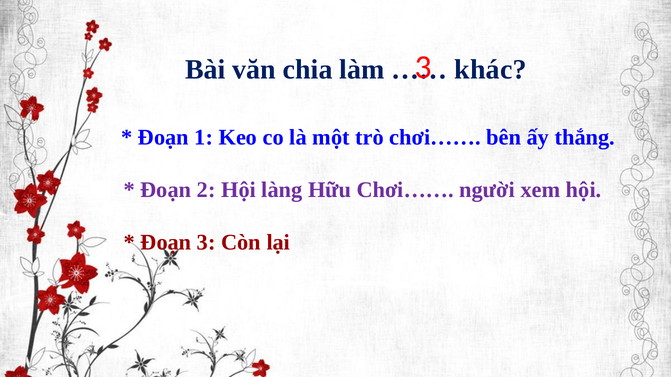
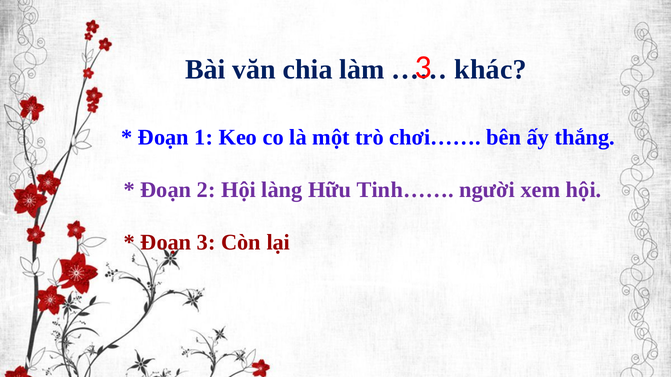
Hữu Chơi……: Chơi…… -> Tinh……
